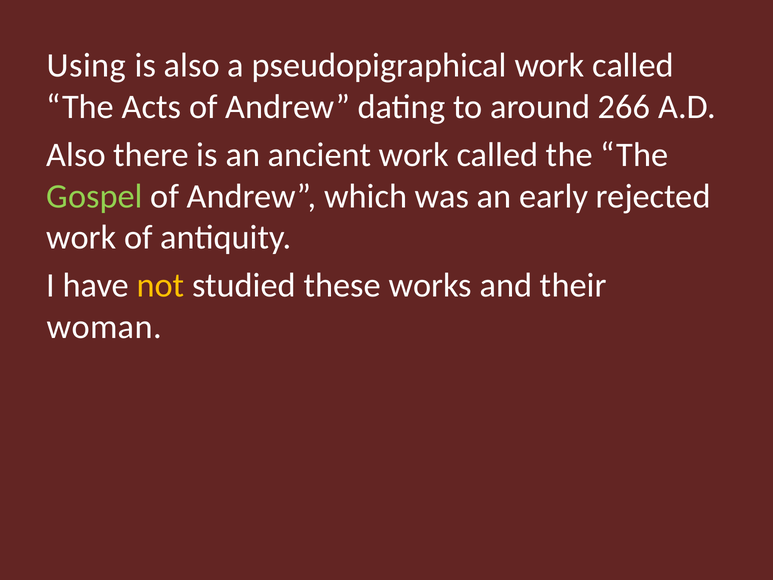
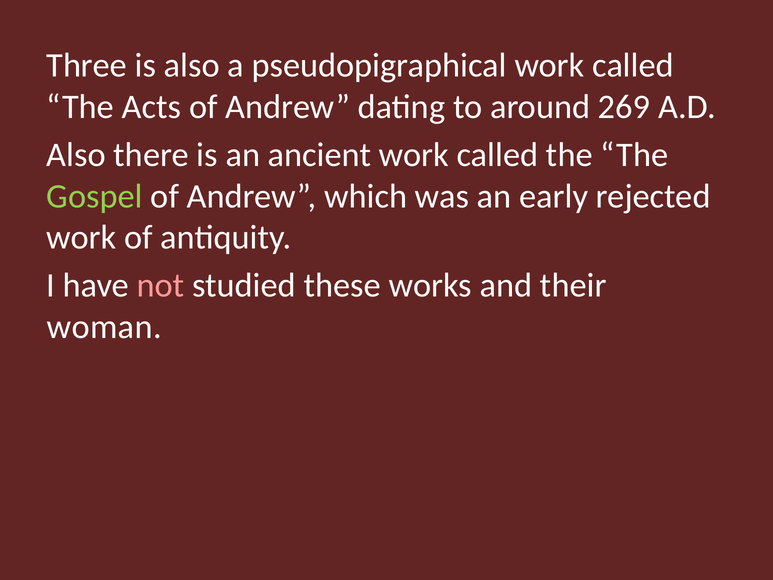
Using: Using -> Three
266: 266 -> 269
not colour: yellow -> pink
